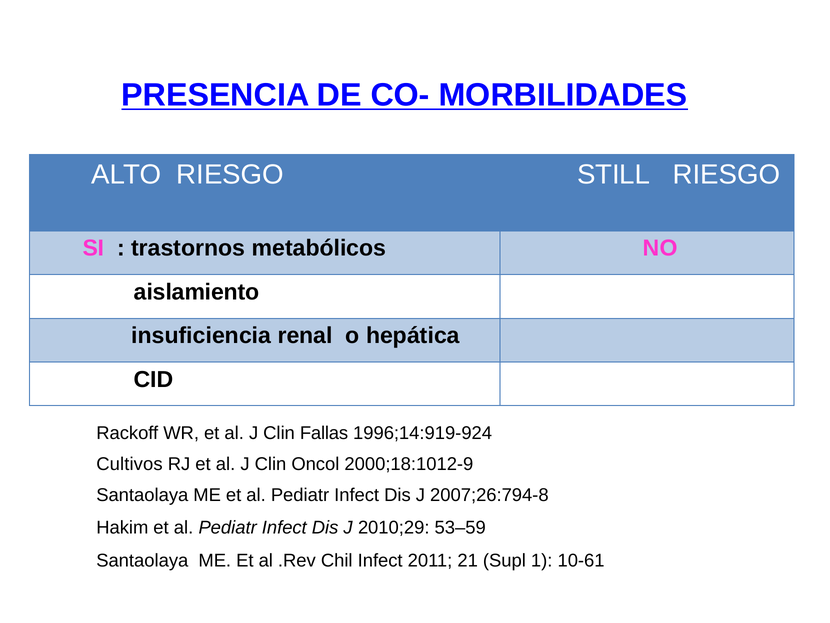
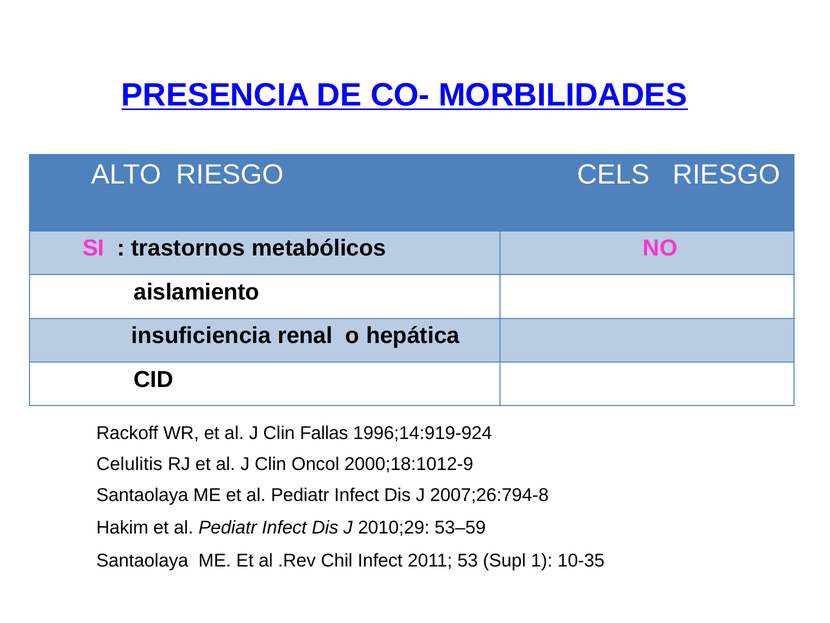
STILL: STILL -> CELS
Cultivos: Cultivos -> Celulitis
21: 21 -> 53
10-61: 10-61 -> 10-35
